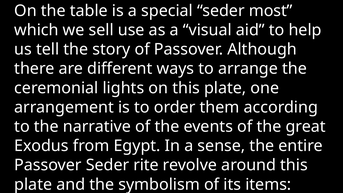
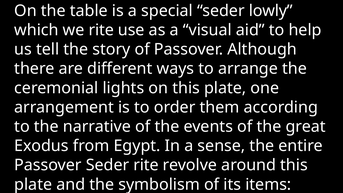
most: most -> lowly
we sell: sell -> rite
